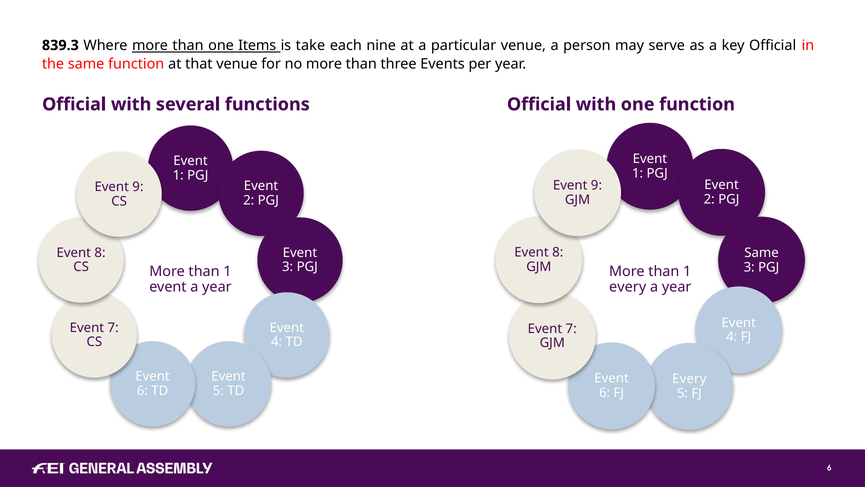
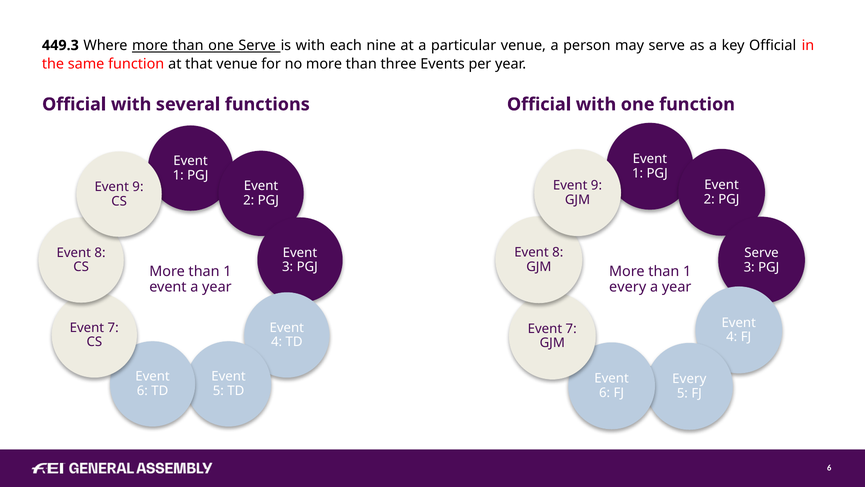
839.3: 839.3 -> 449.3
one Items: Items -> Serve
is take: take -> with
Same at (761, 253): Same -> Serve
